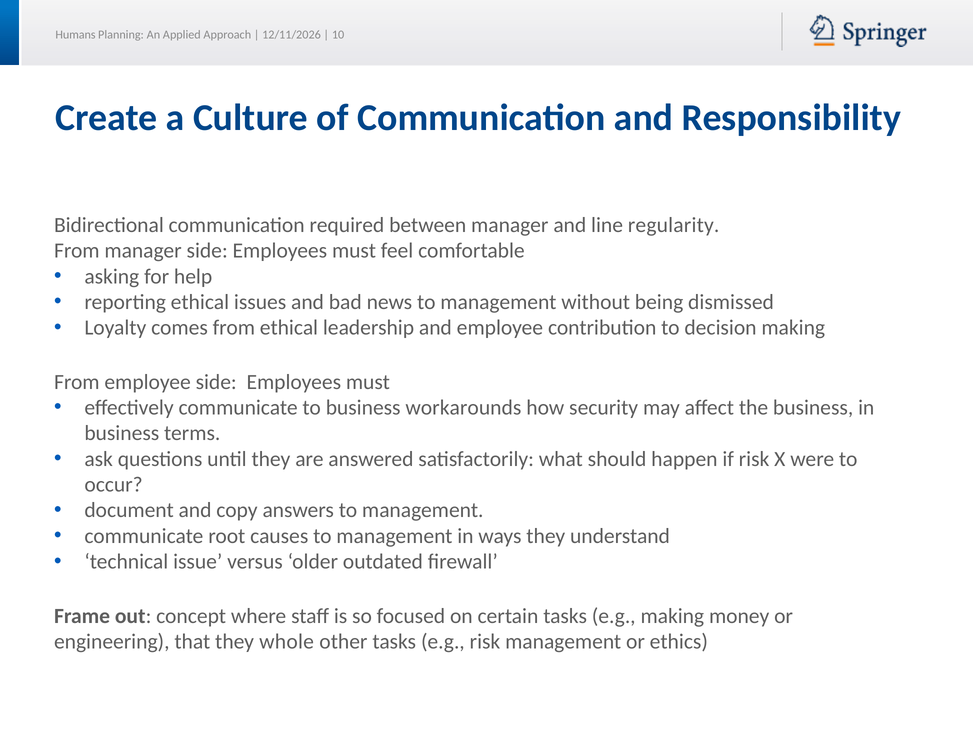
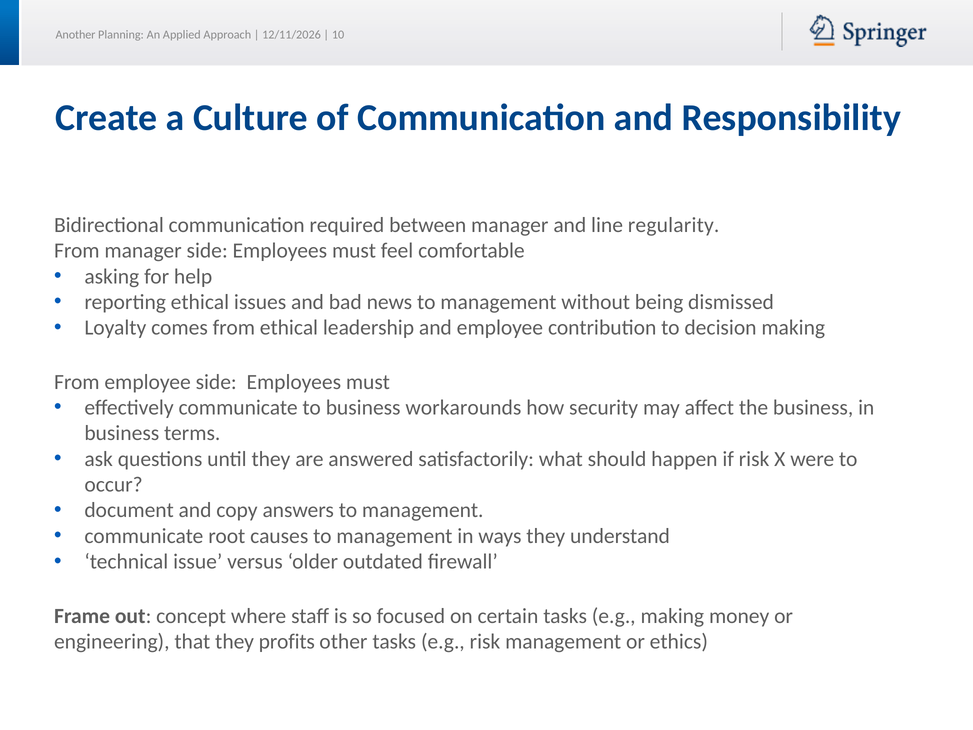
Humans: Humans -> Another
whole: whole -> profits
